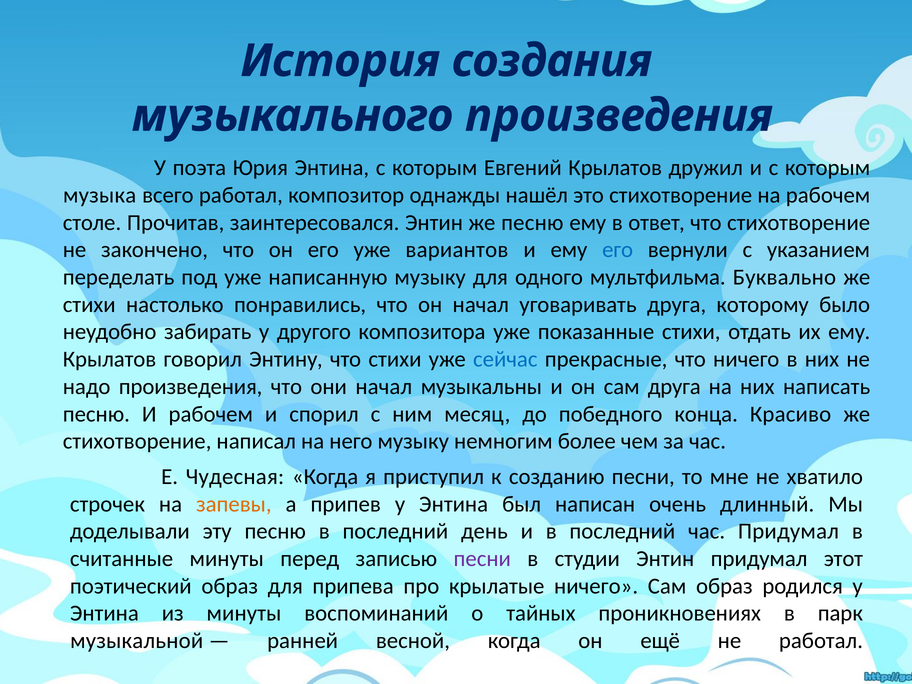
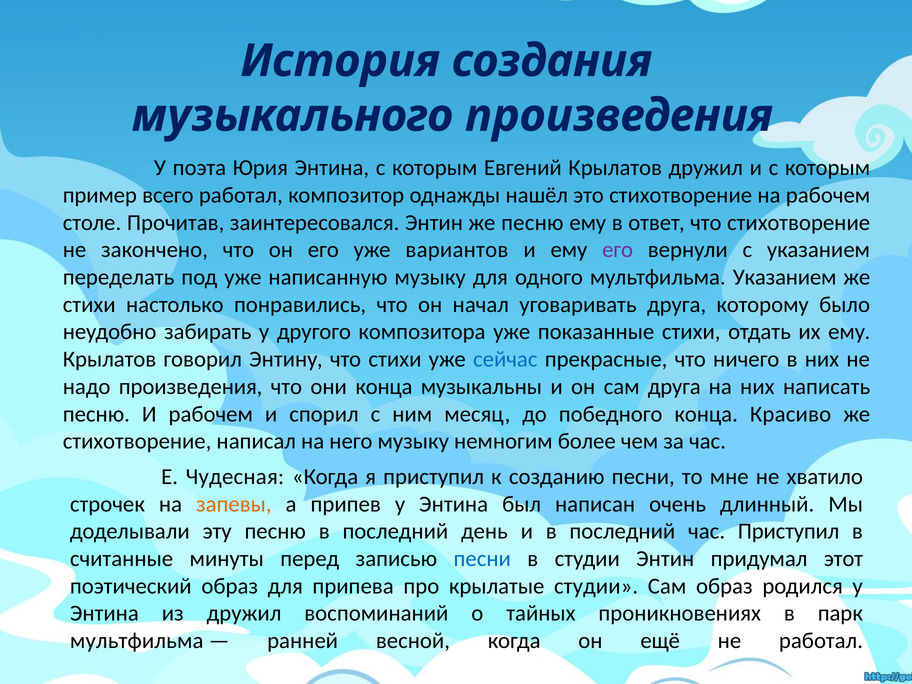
музыка: музыка -> пример
его at (618, 250) colour: blue -> purple
мультфильма Буквально: Буквально -> Указанием
они начал: начал -> конца
час Придумал: Придумал -> Приступил
песни at (482, 559) colour: purple -> blue
крылатые ничего: ничего -> студии
из минуты: минуты -> дружил
музыкальной at (137, 641): музыкальной -> мультфильма
